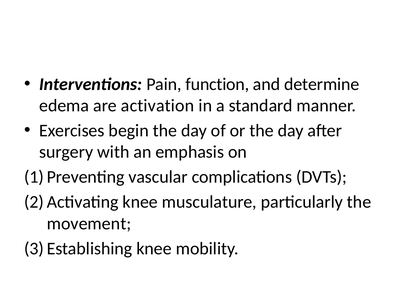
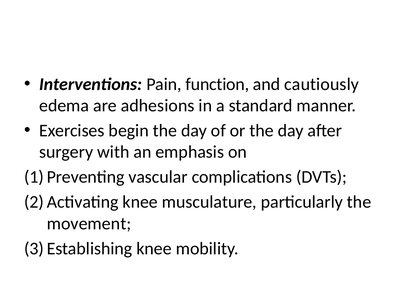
determine: determine -> cautiously
activation: activation -> adhesions
